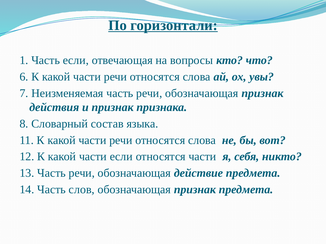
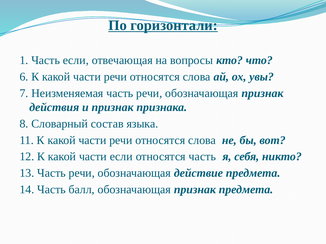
относятся части: части -> часть
слов: слов -> балл
